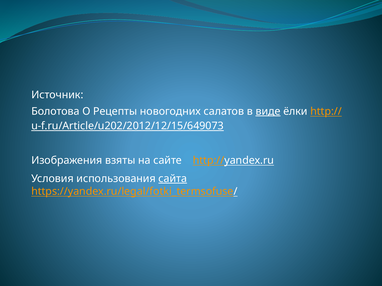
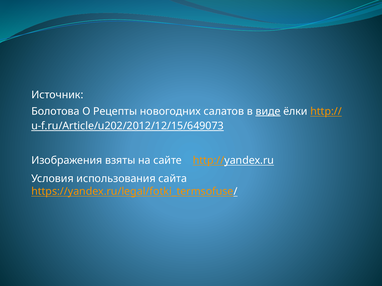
сайта underline: present -> none
